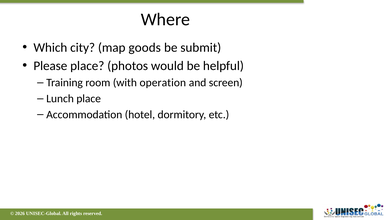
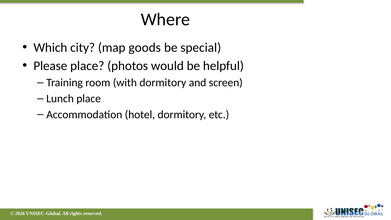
submit: submit -> special
with operation: operation -> dormitory
